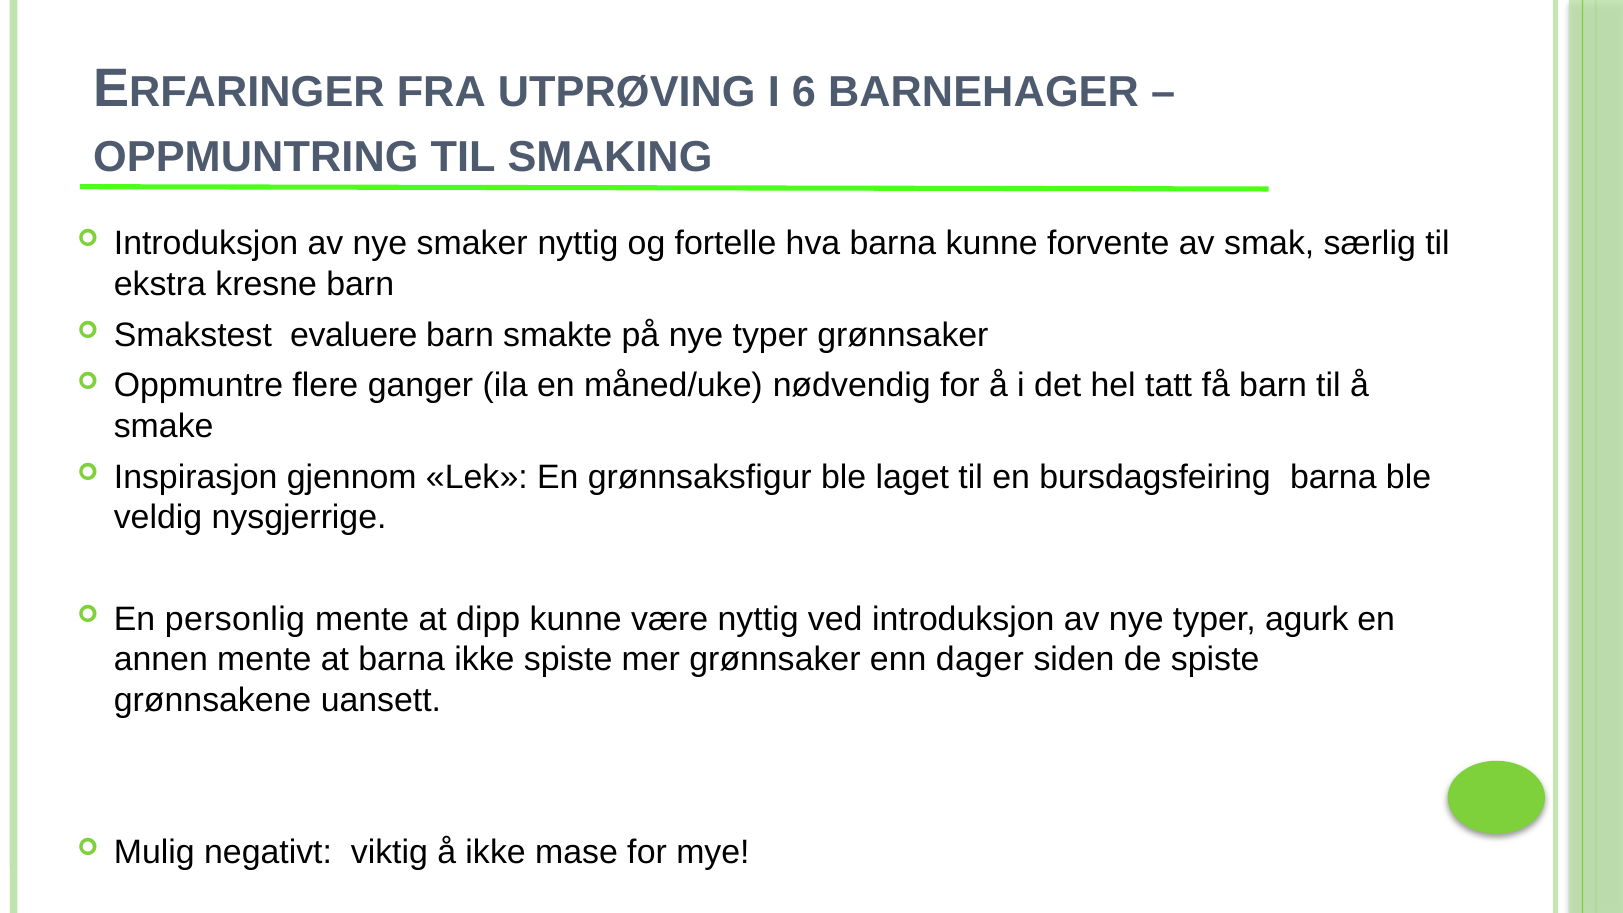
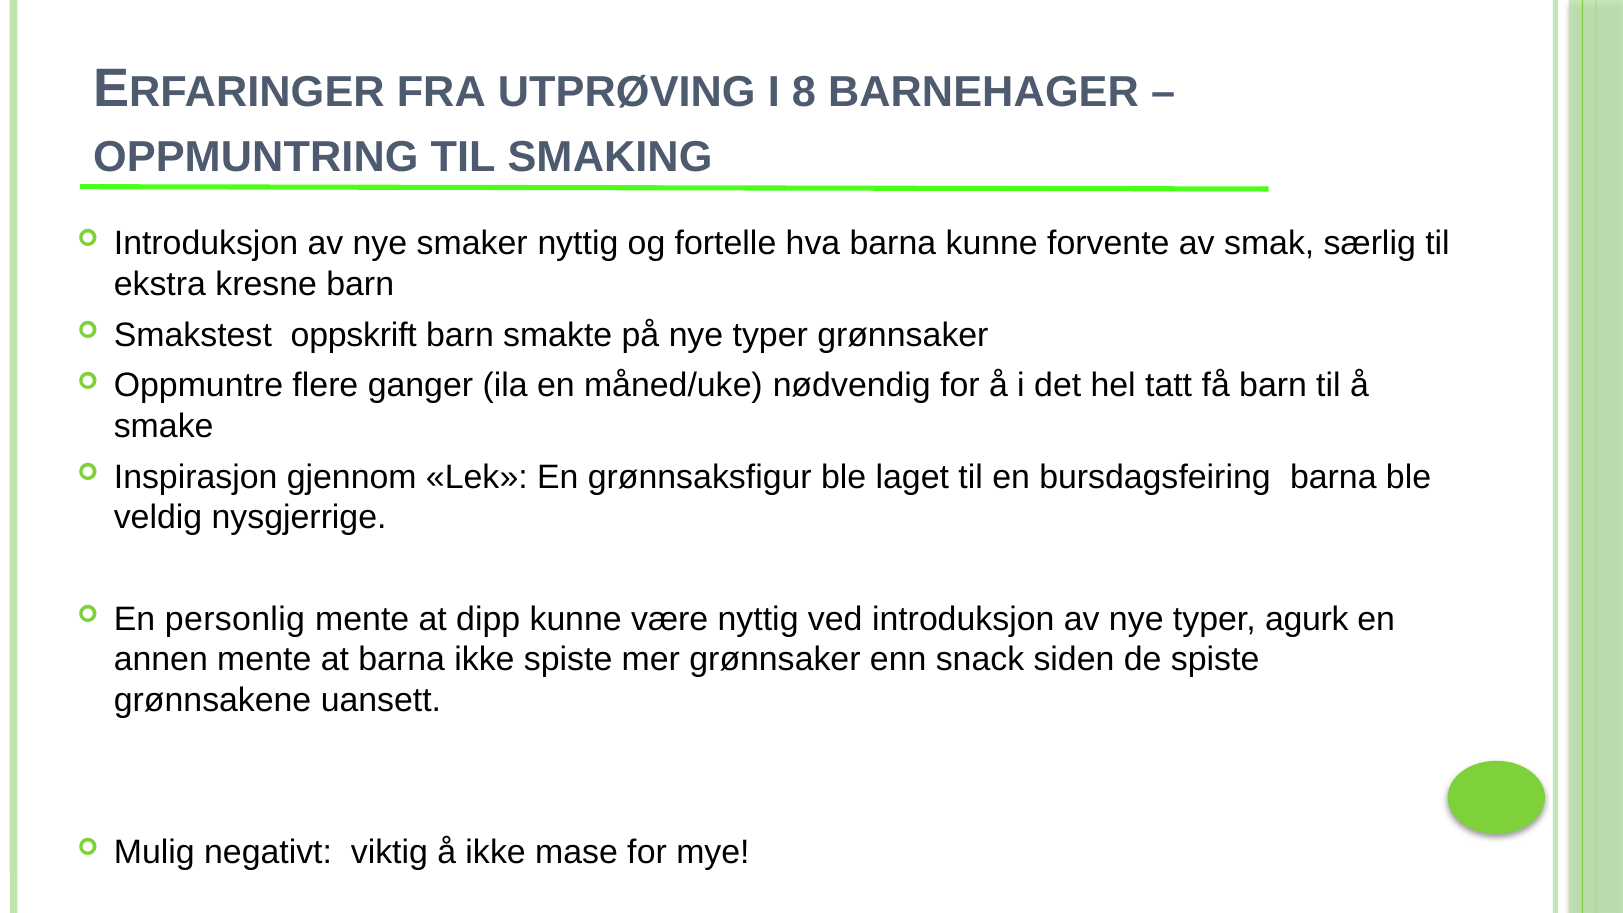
6: 6 -> 8
evaluere: evaluere -> oppskrift
dager: dager -> snack
